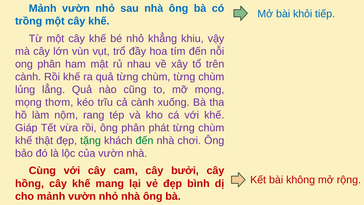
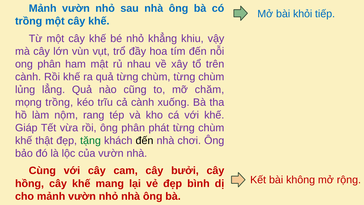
mỡ mọng: mọng -> chăm
mọng thơm: thơm -> trồng
đến at (144, 141) colour: green -> black
